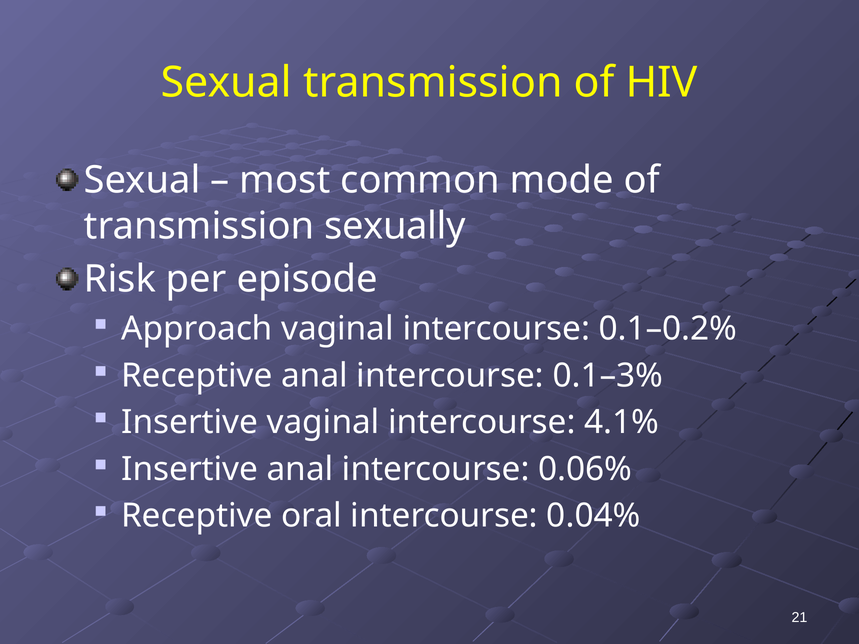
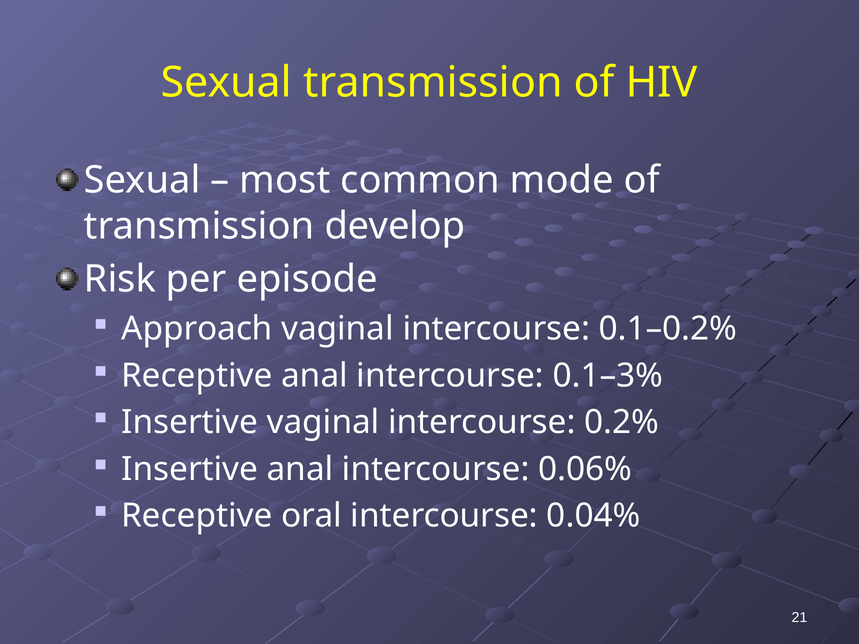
sexually: sexually -> develop
4.1%: 4.1% -> 0.2%
